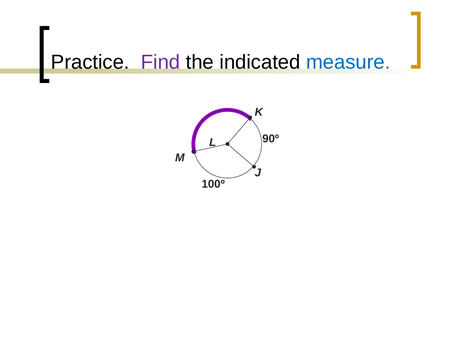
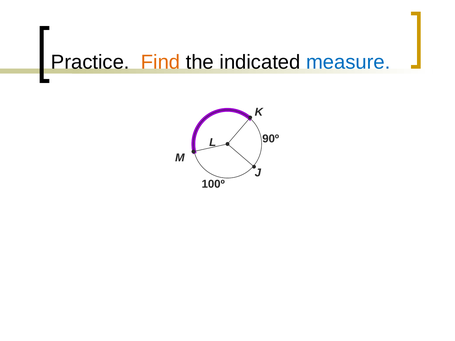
Find colour: purple -> orange
